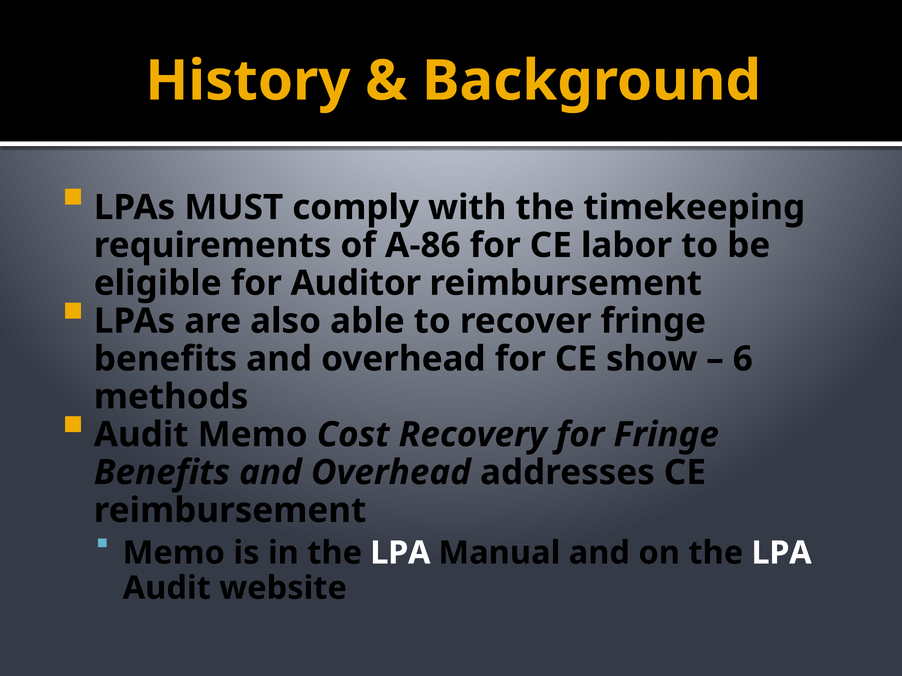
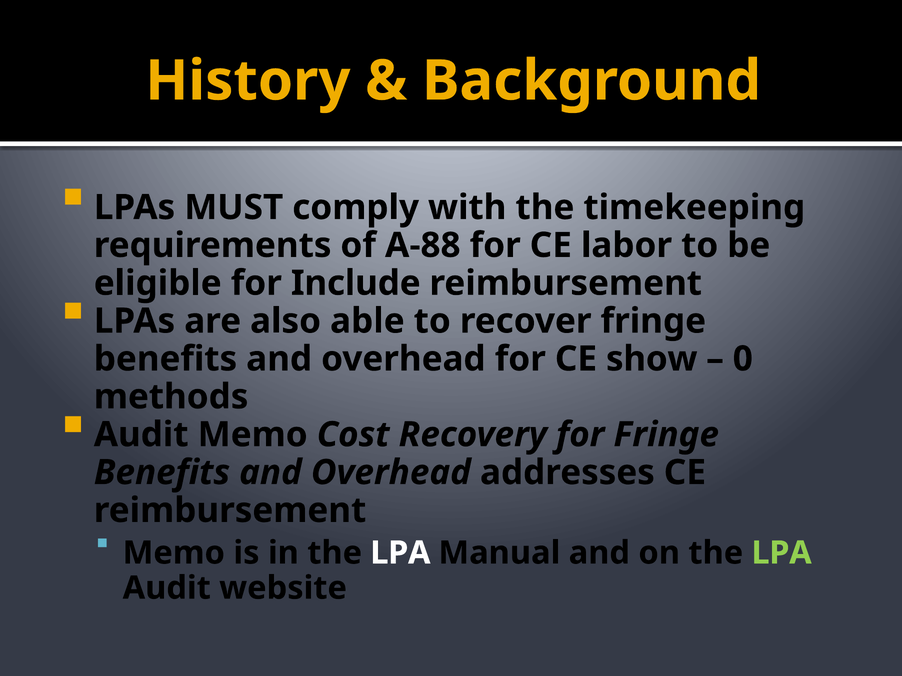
A-86: A-86 -> A-88
Auditor: Auditor -> Include
6: 6 -> 0
LPA at (782, 553) colour: white -> light green
